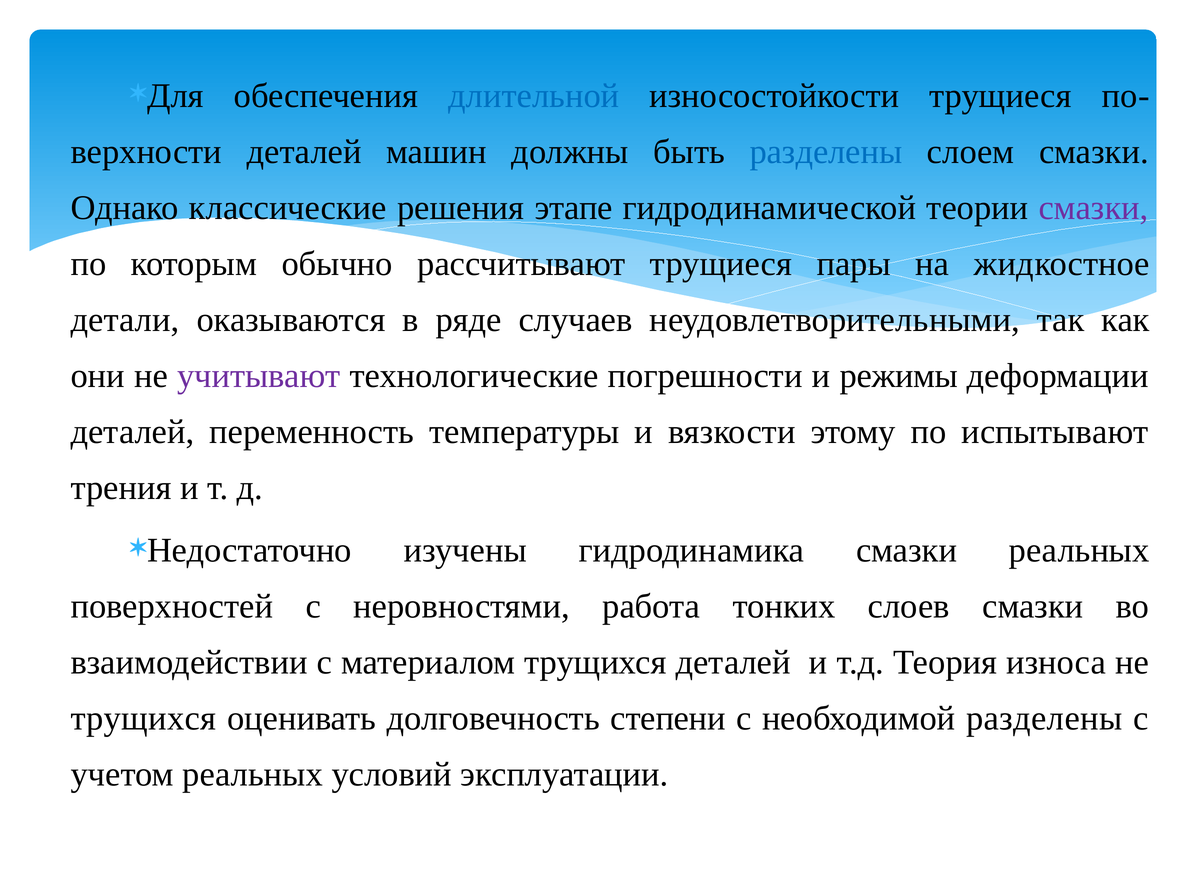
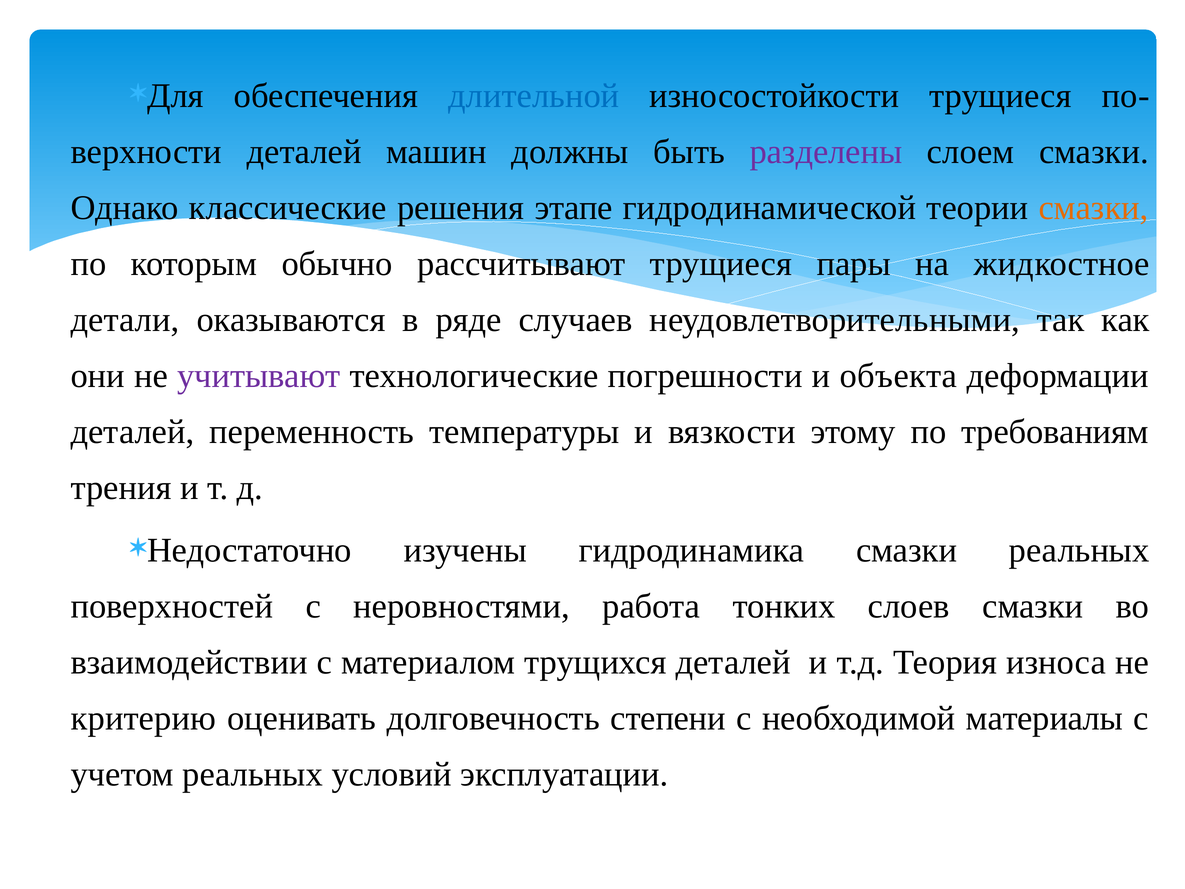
разделены at (826, 152) colour: blue -> purple
смазки at (1093, 208) colour: purple -> orange
режимы: режимы -> объекта
испытывают: испытывают -> требованиям
трущихся at (143, 718): трущихся -> критерию
необходимой разделены: разделены -> материалы
